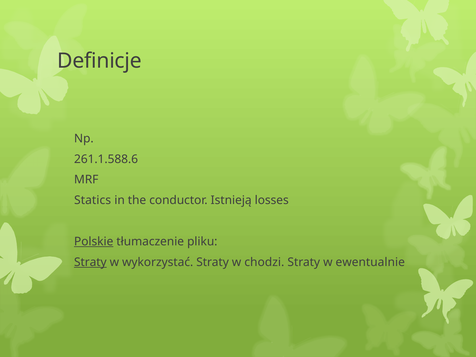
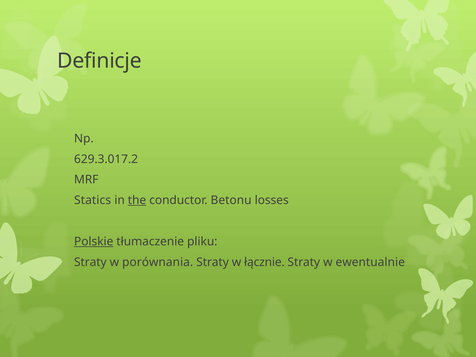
261.1.588.6: 261.1.588.6 -> 629.3.017.2
the underline: none -> present
Istnieją: Istnieją -> Betonu
Straty at (90, 262) underline: present -> none
wykorzystać: wykorzystać -> porównania
chodzi: chodzi -> łącznie
